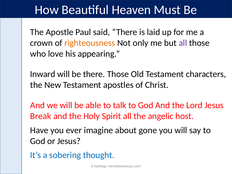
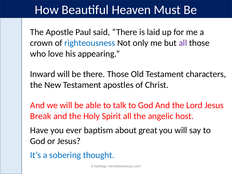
righteousness colour: orange -> blue
imagine: imagine -> baptism
gone: gone -> great
